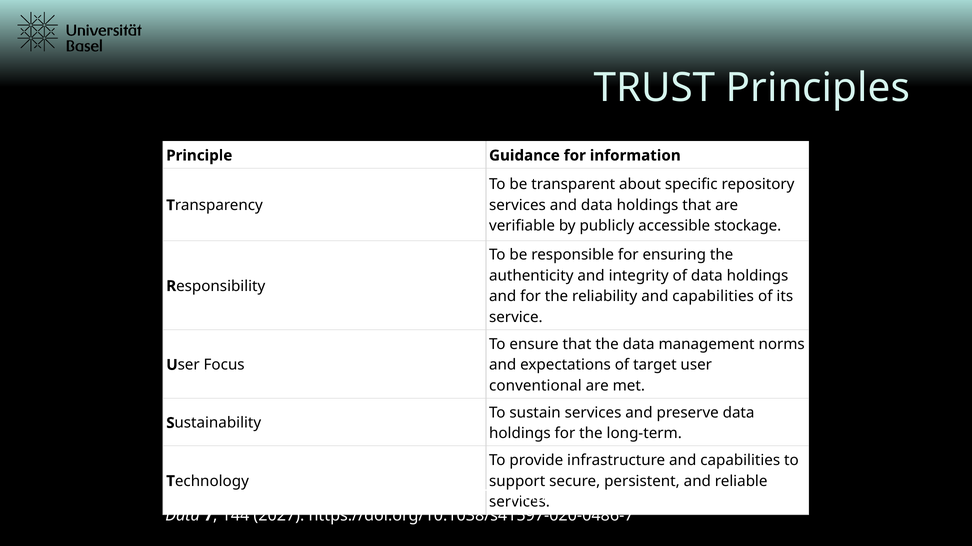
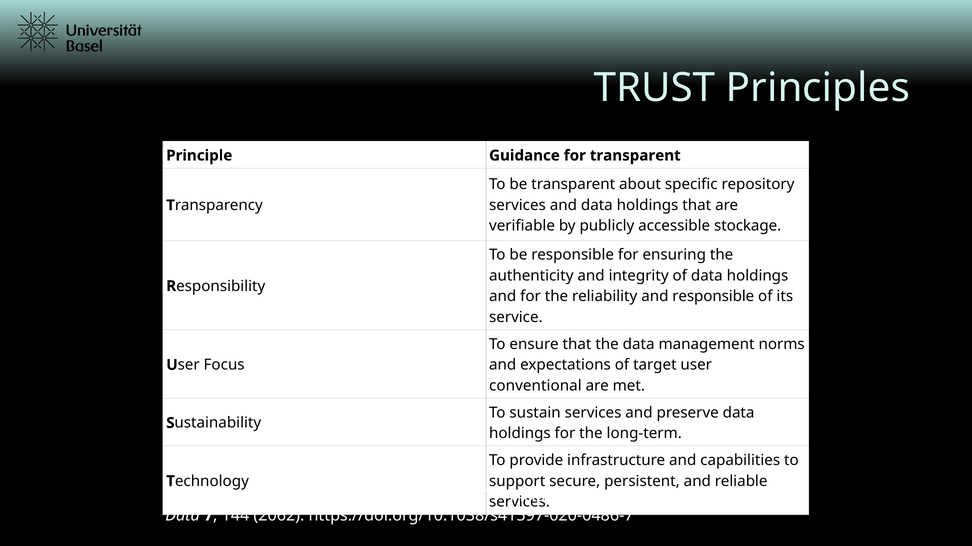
for information: information -> transparent
reliability and capabilities: capabilities -> responsible
2027: 2027 -> 2062
